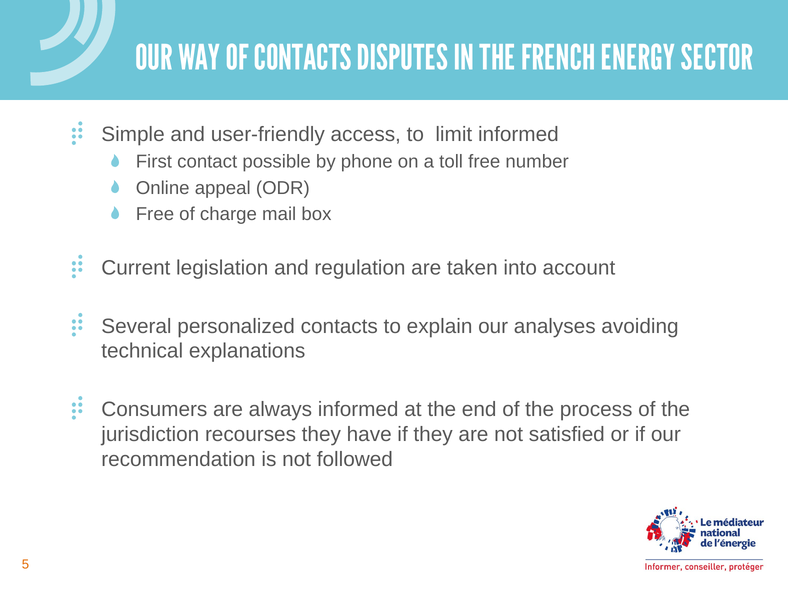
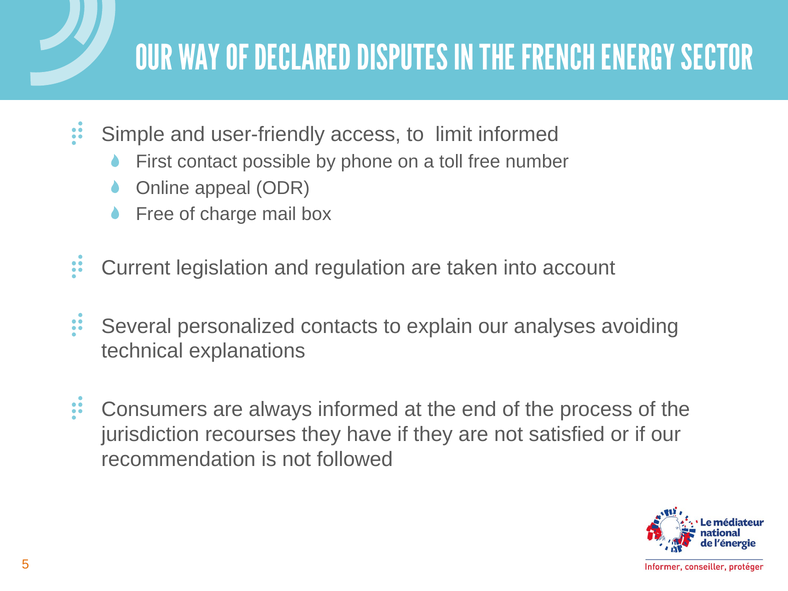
OF CONTACTS: CONTACTS -> DECLARED
